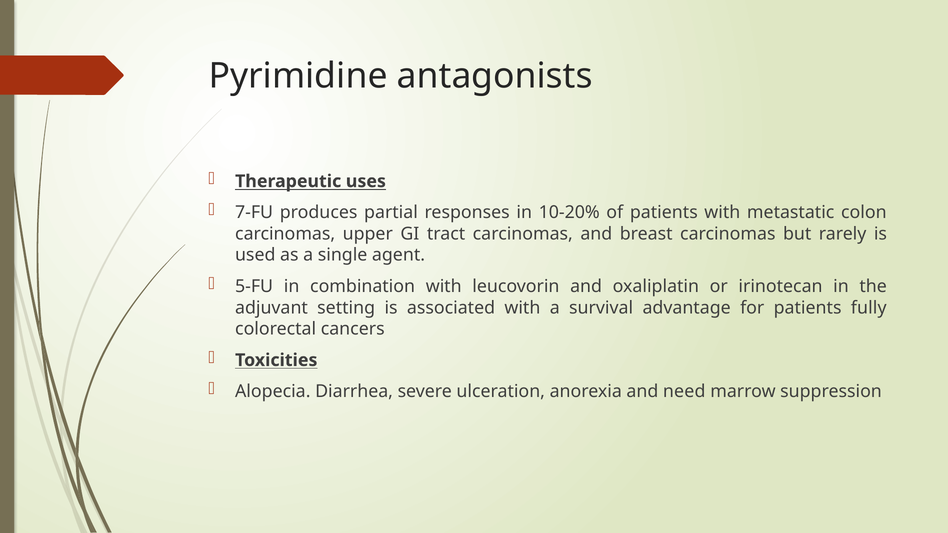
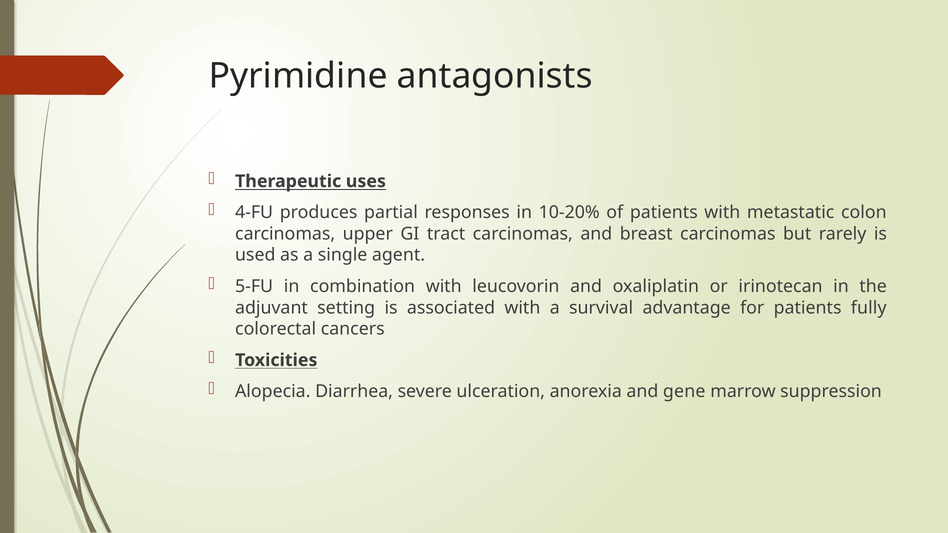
7-FU: 7-FU -> 4-FU
need: need -> gene
